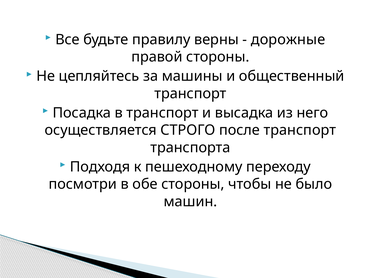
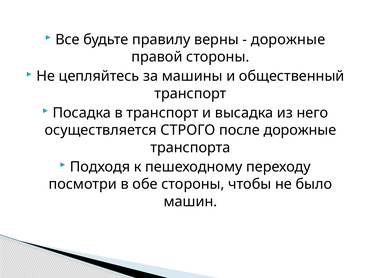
после транспорт: транспорт -> дорожные
